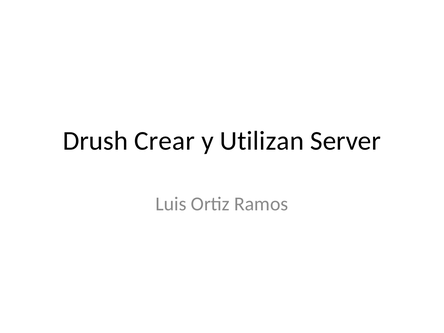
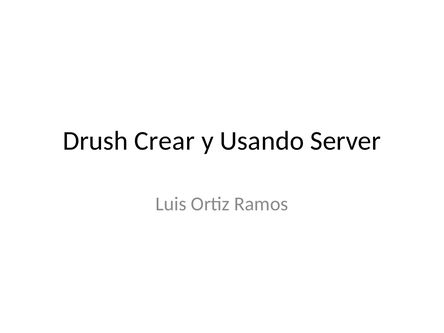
Utilizan: Utilizan -> Usando
